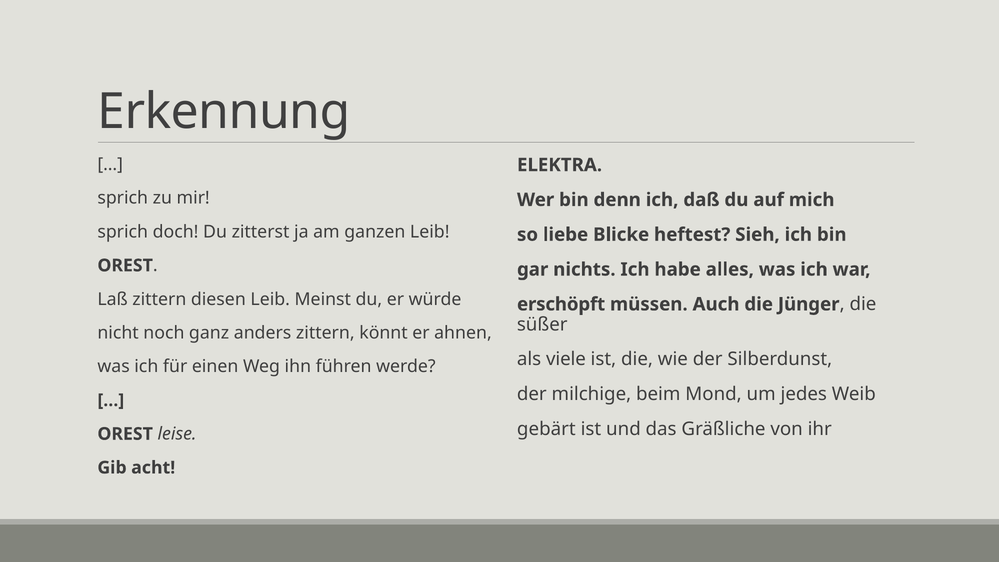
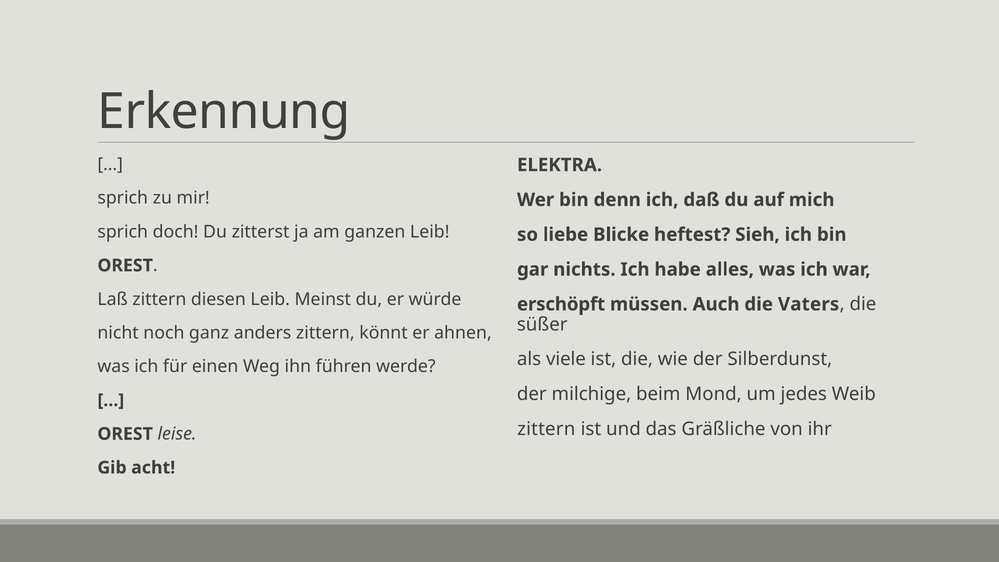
Jünger: Jünger -> Vaters
gebärt at (546, 429): gebärt -> zittern
